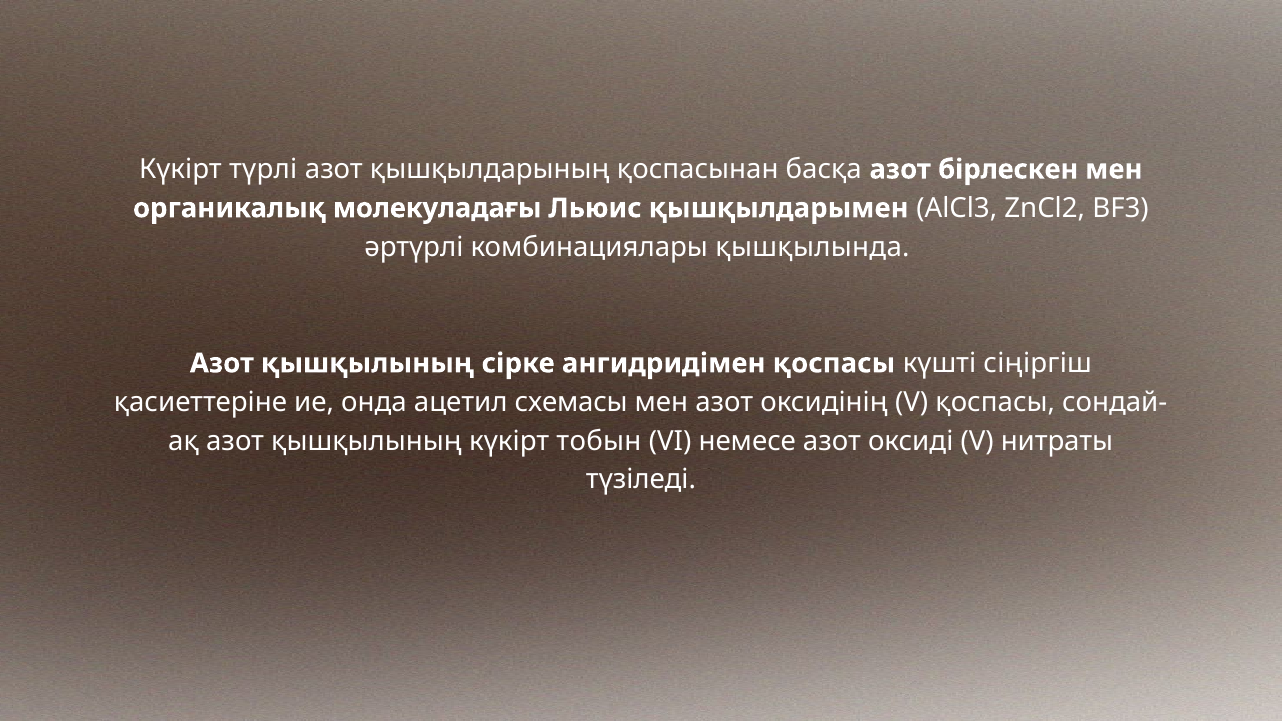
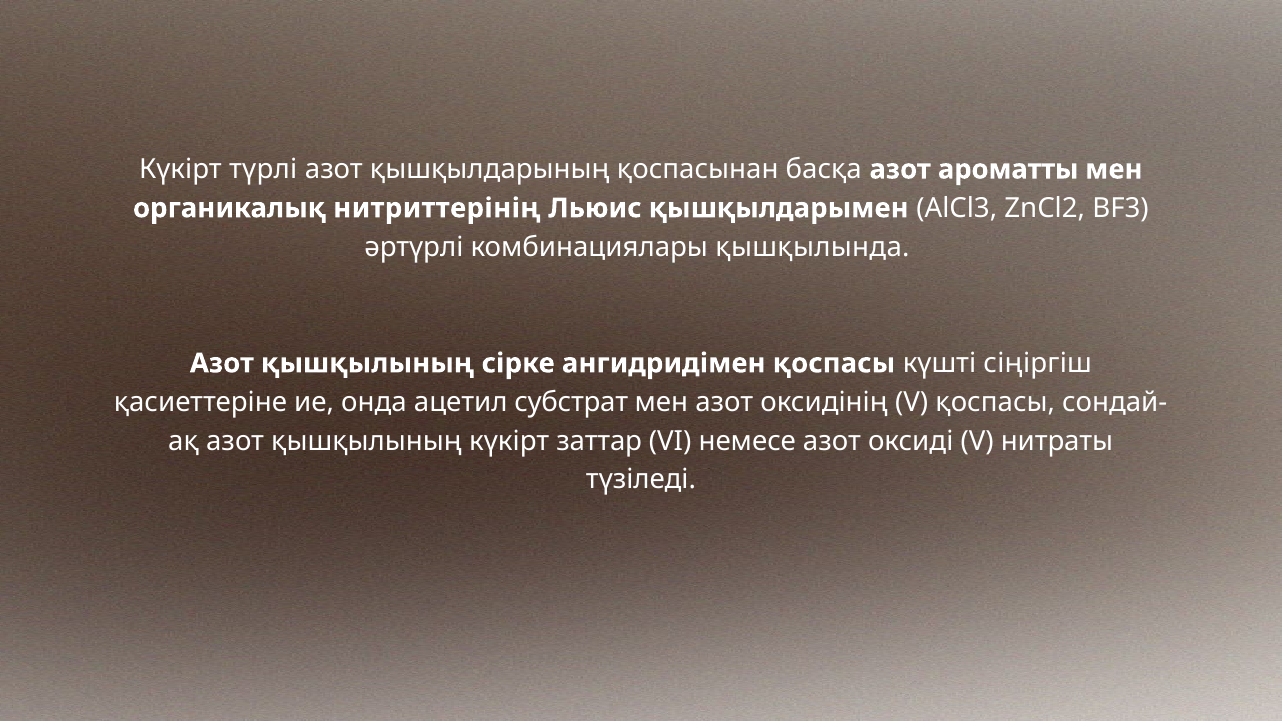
бірлескен: бірлескен -> ароматты
молекуладағы: молекуладағы -> нитриттерінің
схемасы: схемасы -> субстрат
тобын: тобын -> заттар
